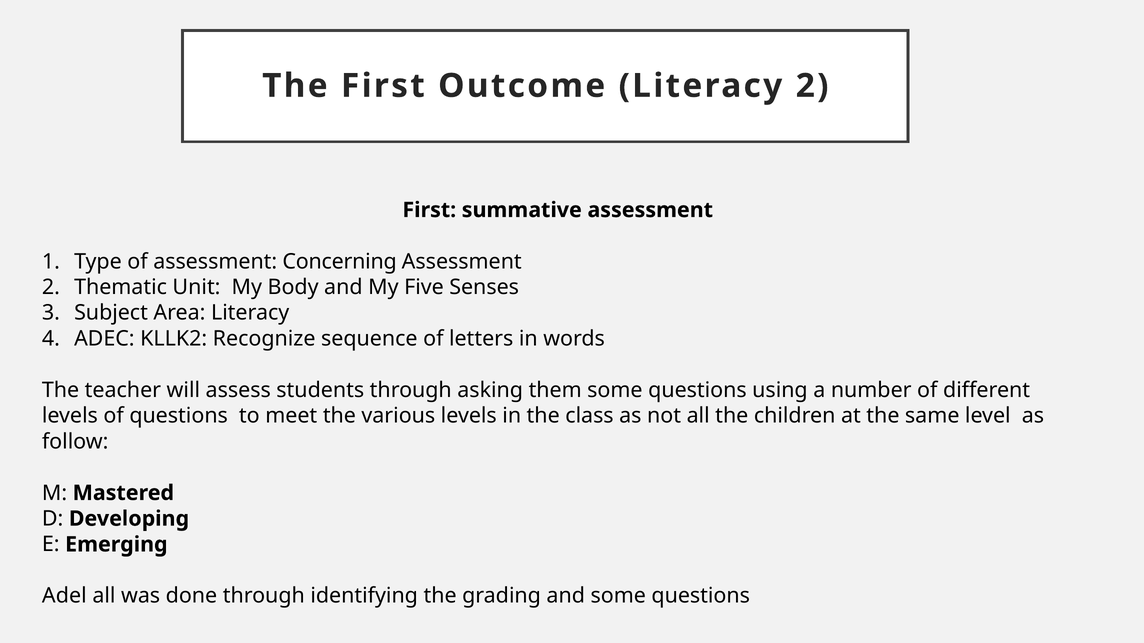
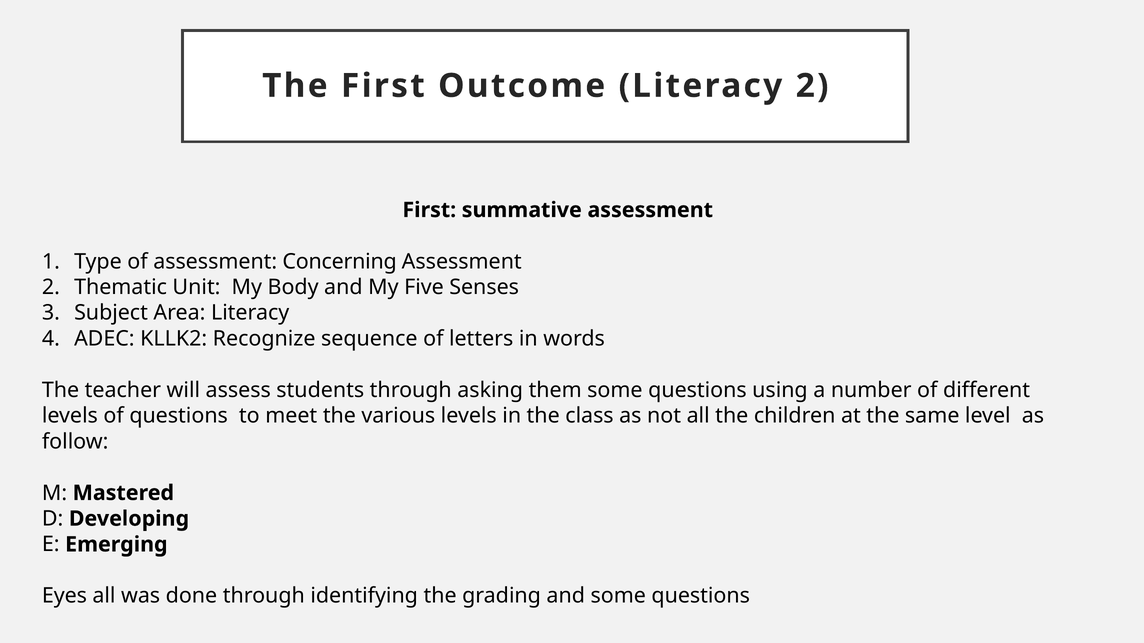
Adel: Adel -> Eyes
